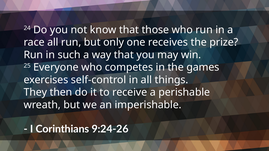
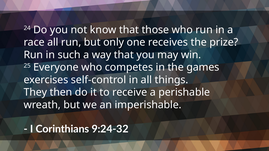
9:24-26: 9:24-26 -> 9:24-32
